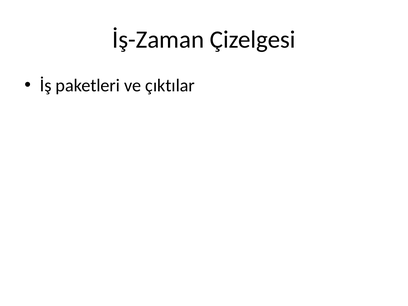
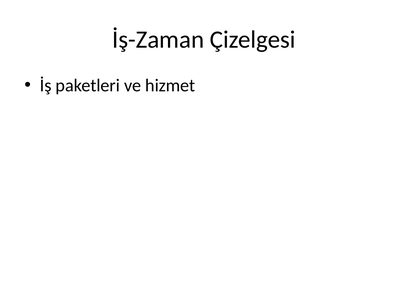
çıktılar: çıktılar -> hizmet
